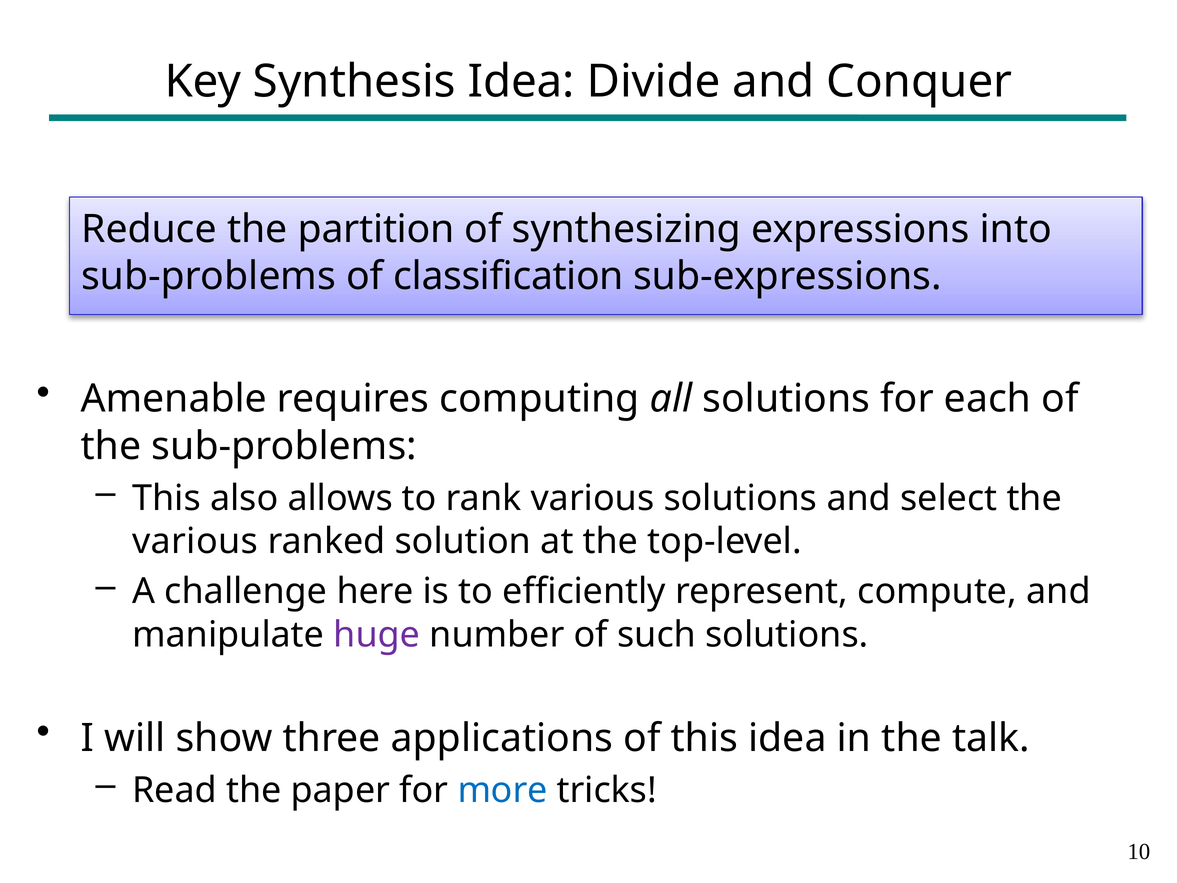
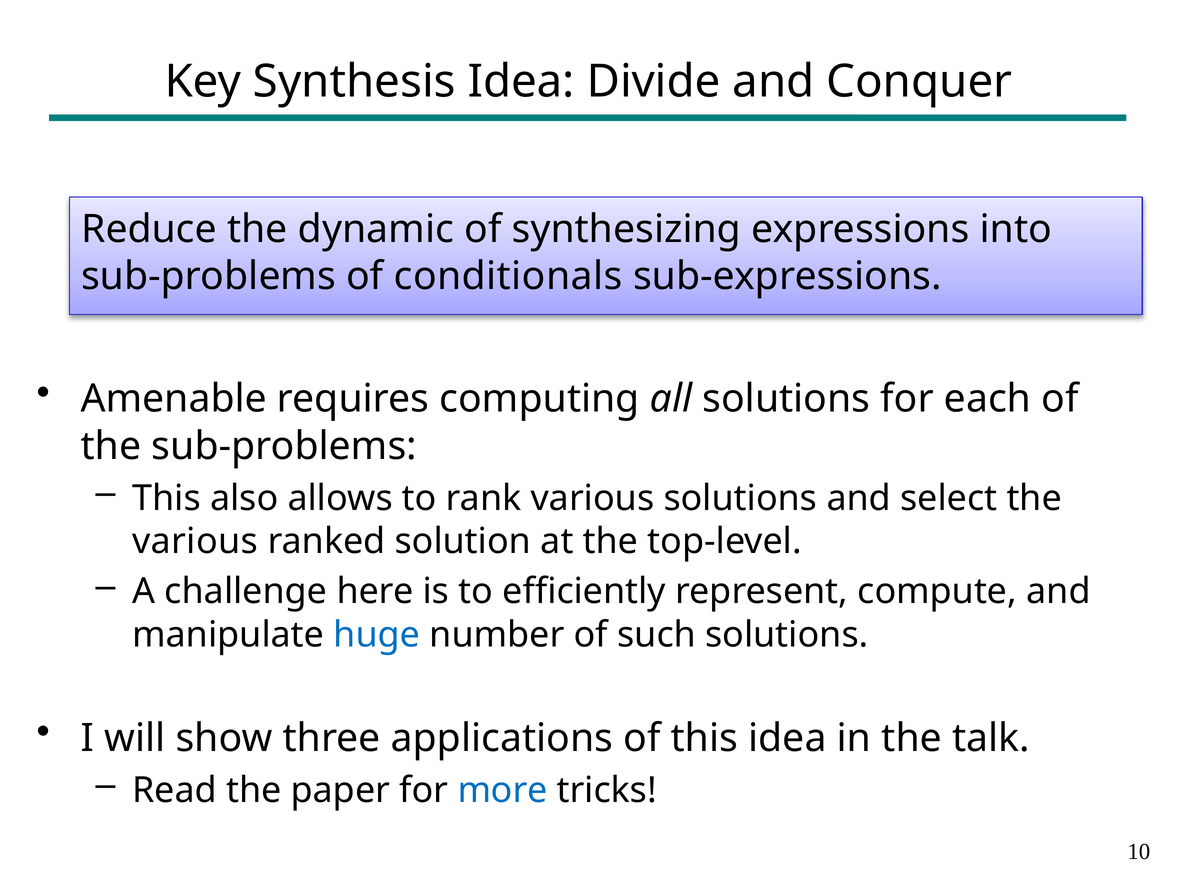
partition: partition -> dynamic
classification: classification -> conditionals
huge colour: purple -> blue
